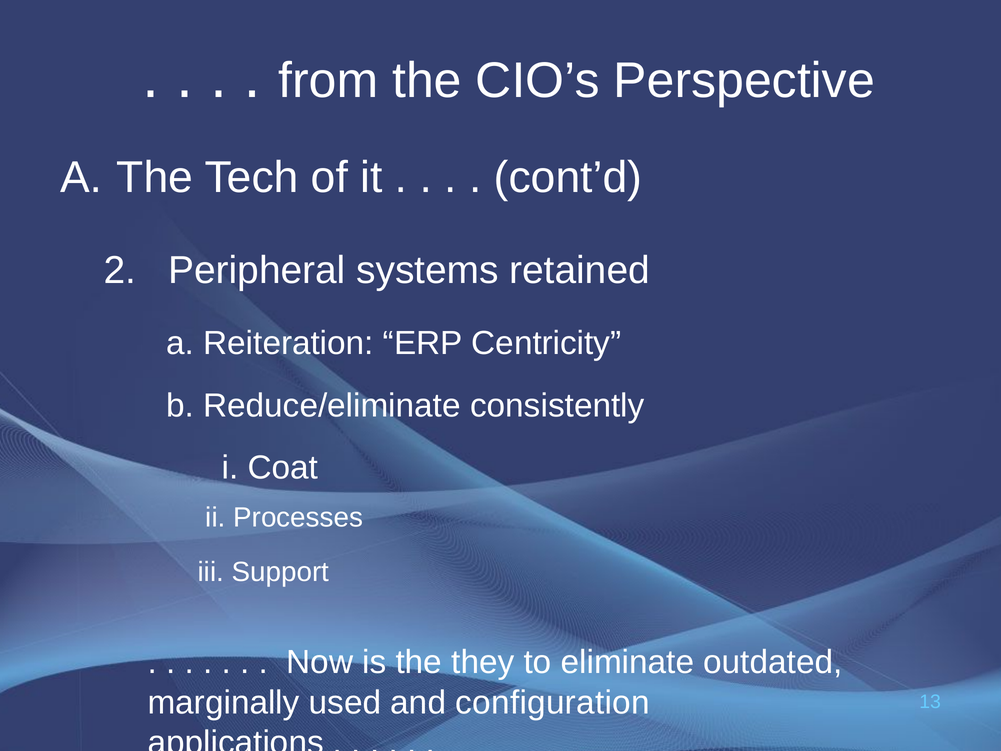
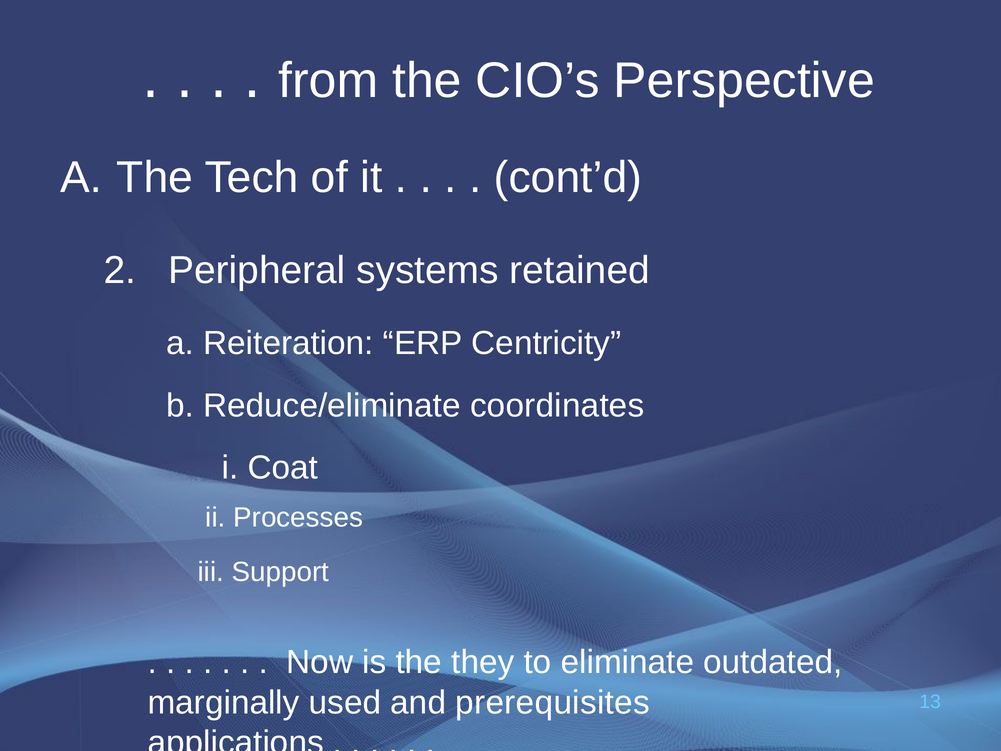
consistently: consistently -> coordinates
configuration: configuration -> prerequisites
